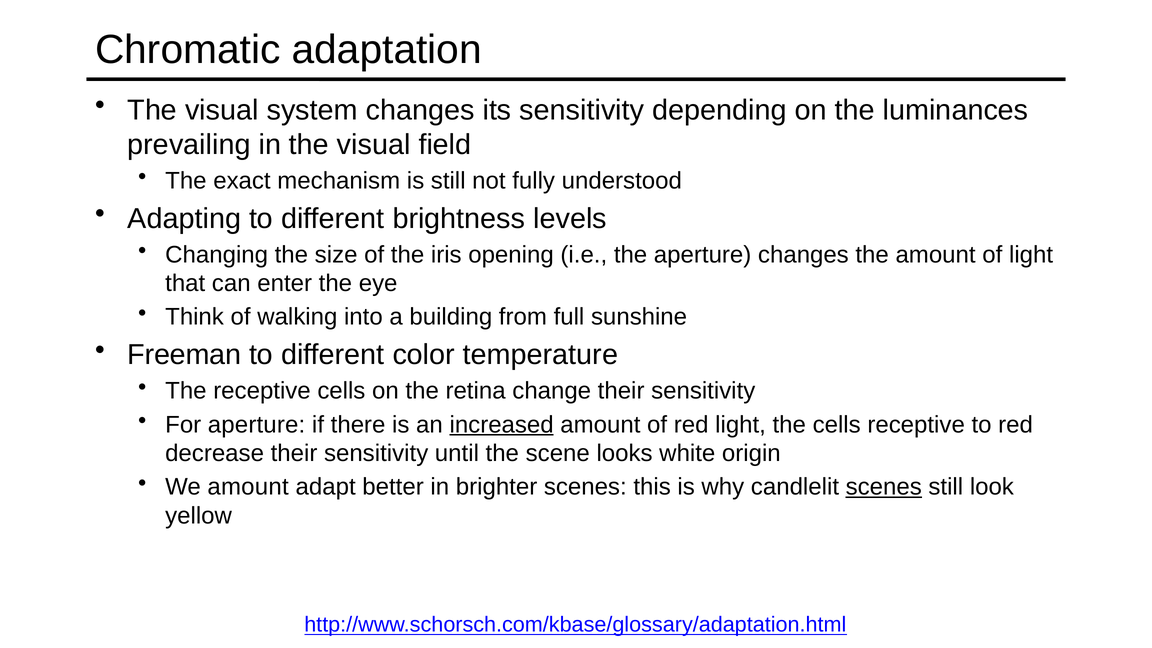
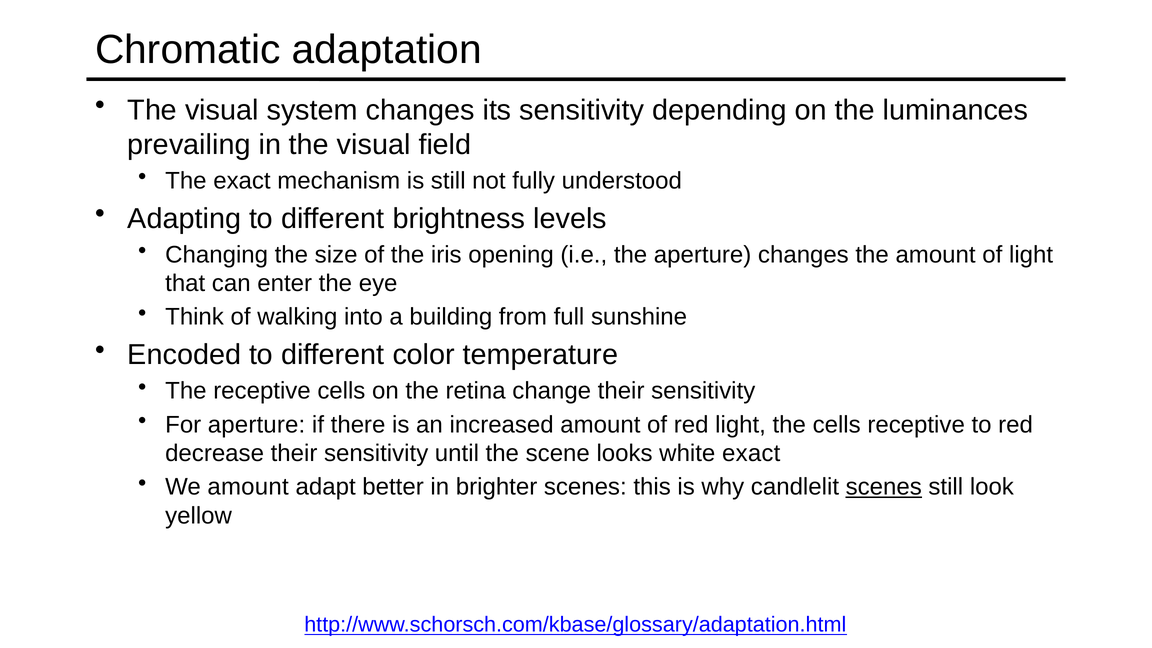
Freeman: Freeman -> Encoded
increased underline: present -> none
white origin: origin -> exact
